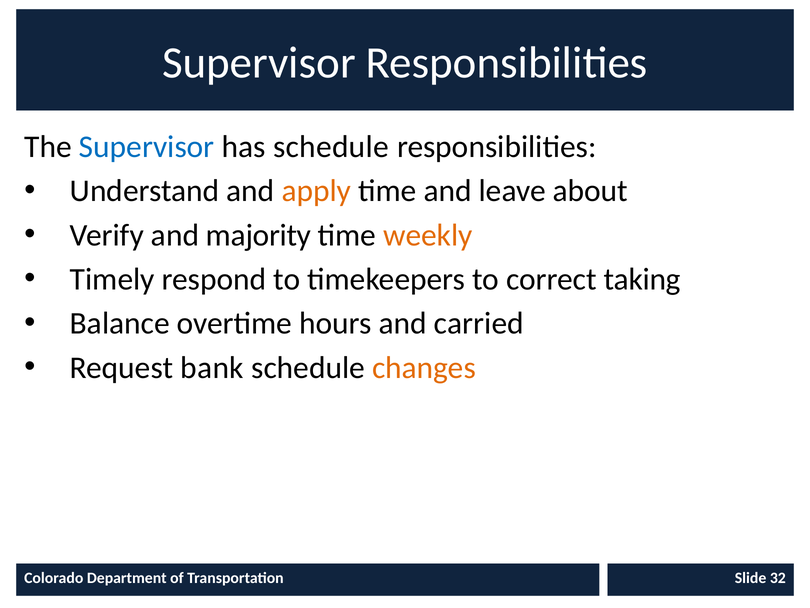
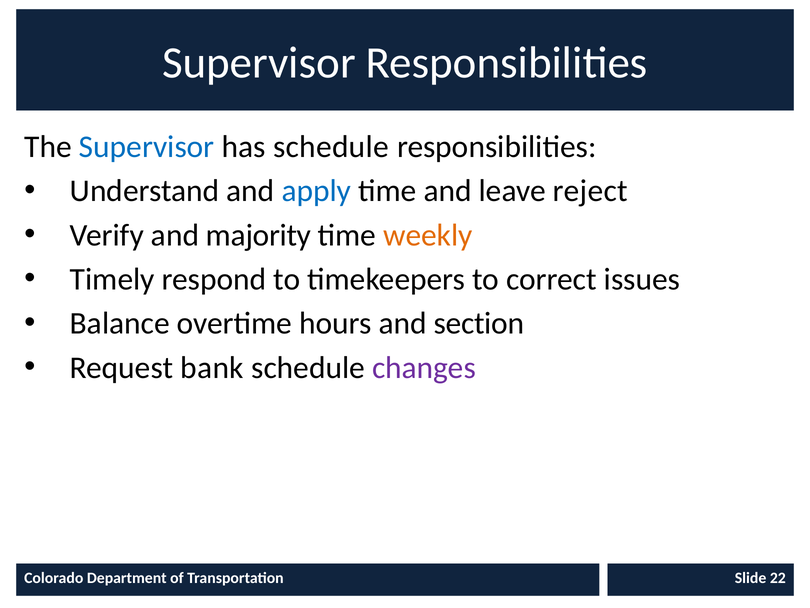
apply colour: orange -> blue
about: about -> reject
taking: taking -> issues
carried: carried -> section
changes colour: orange -> purple
32: 32 -> 22
